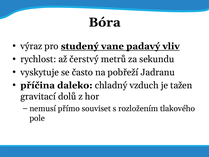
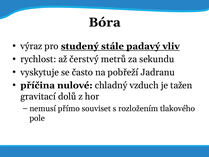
vane: vane -> stále
daleko: daleko -> nulové
